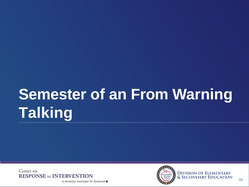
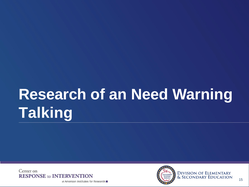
Semester: Semester -> Research
From: From -> Need
